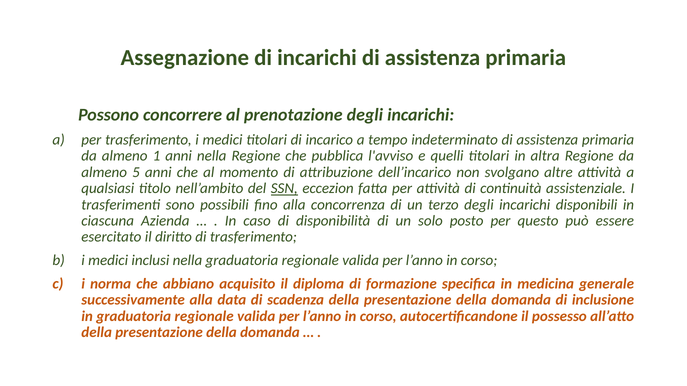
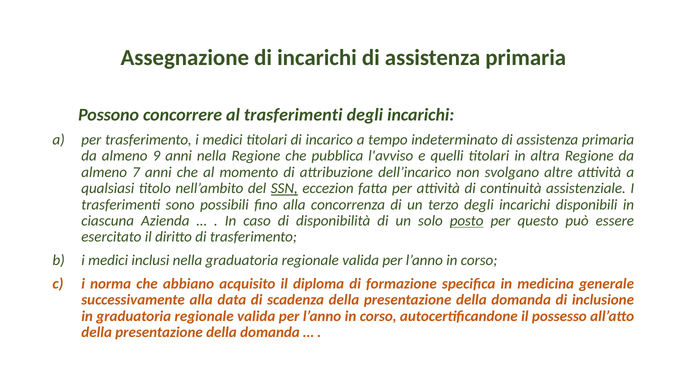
al prenotazione: prenotazione -> trasferimenti
1: 1 -> 9
5: 5 -> 7
posto underline: none -> present
